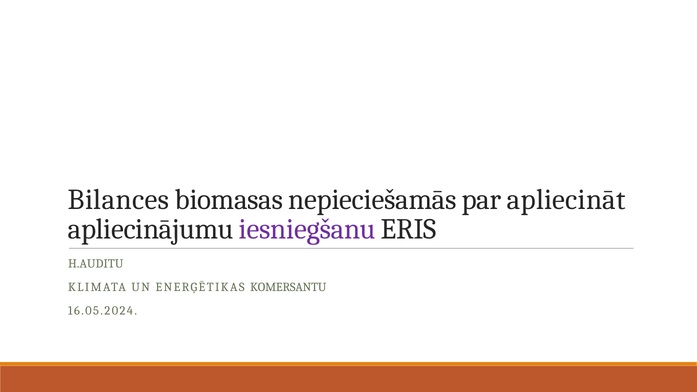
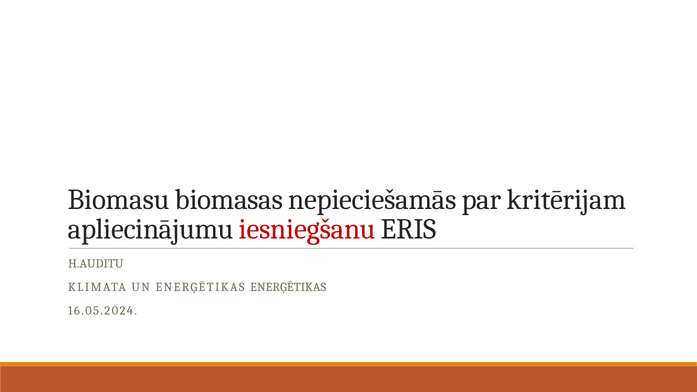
Bilances: Bilances -> Biomasu
apliecināt: apliecināt -> kritērijam
iesniegšanu colour: purple -> red
ENERĢĒTIKAS KOMERSANTU: KOMERSANTU -> ENERĢĒTIKAS
